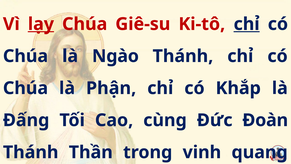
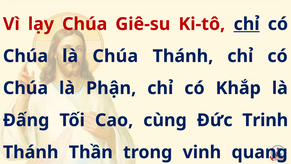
lạy underline: present -> none
là Ngào: Ngào -> Chúa
Đoàn: Đoàn -> Trinh
